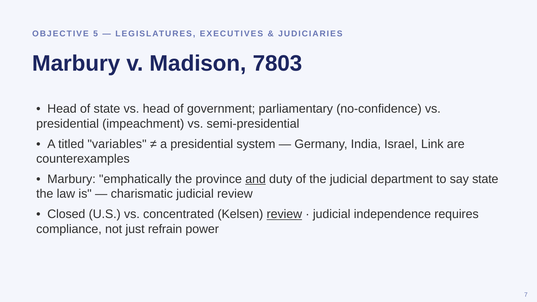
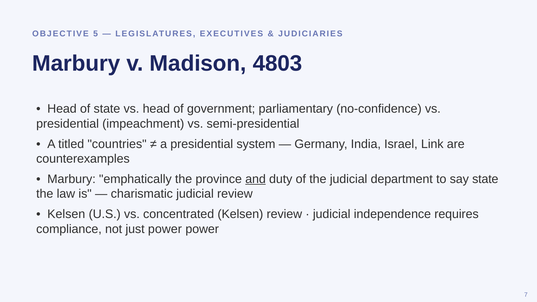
7803: 7803 -> 4803
variables: variables -> countries
Closed at (66, 214): Closed -> Kelsen
review at (284, 214) underline: present -> none
just refrain: refrain -> power
